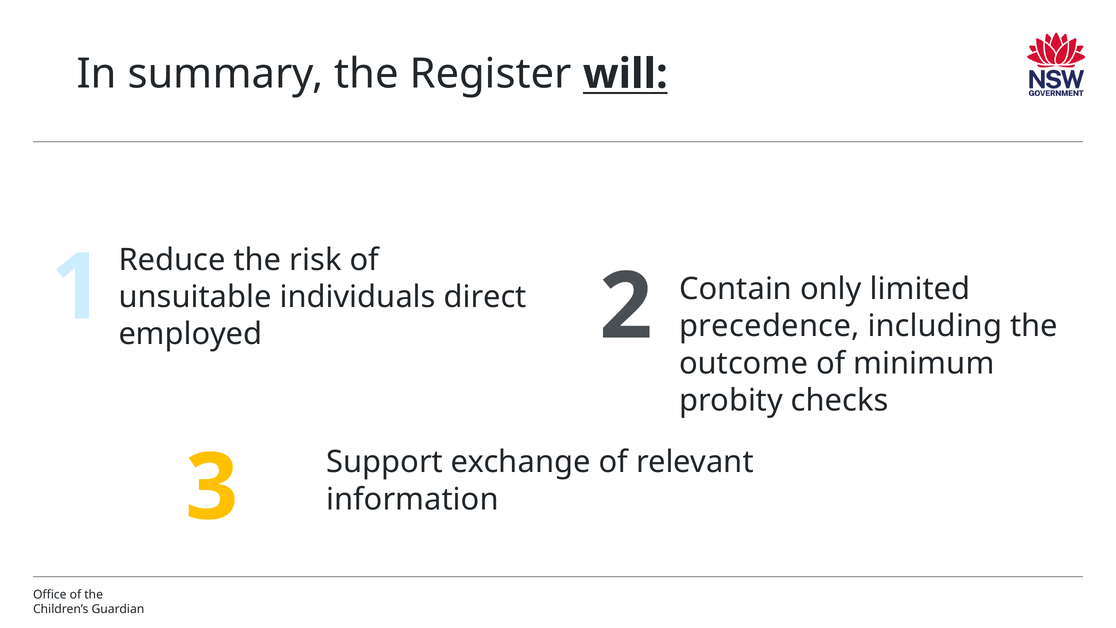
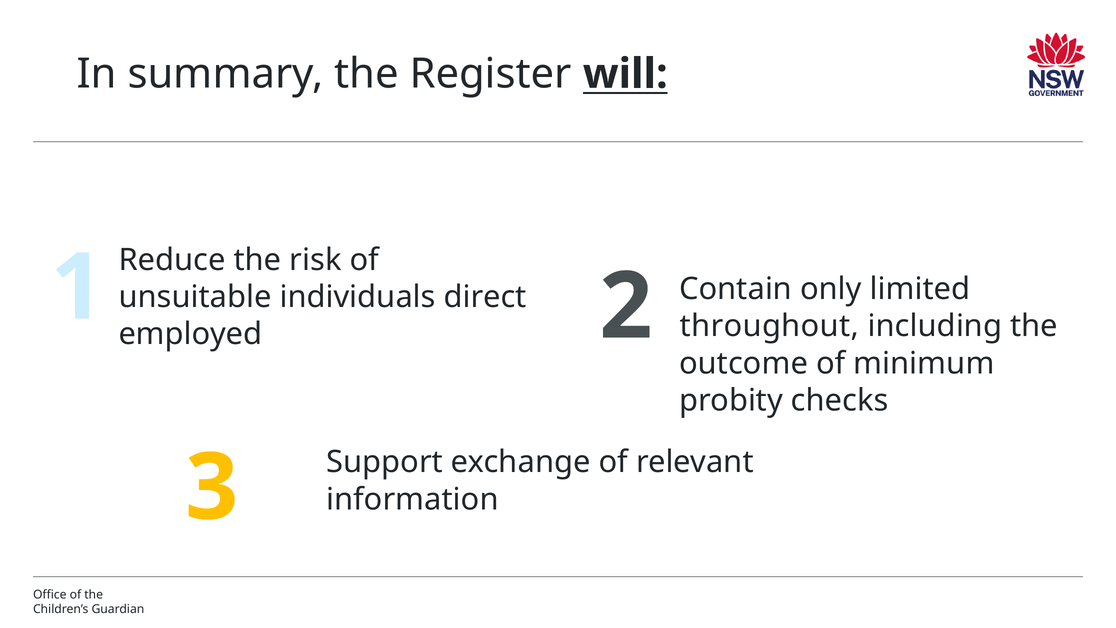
precedence: precedence -> throughout
